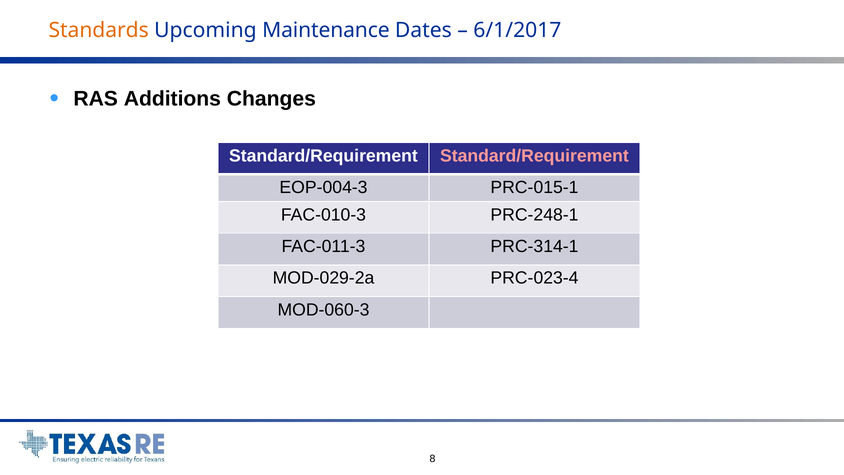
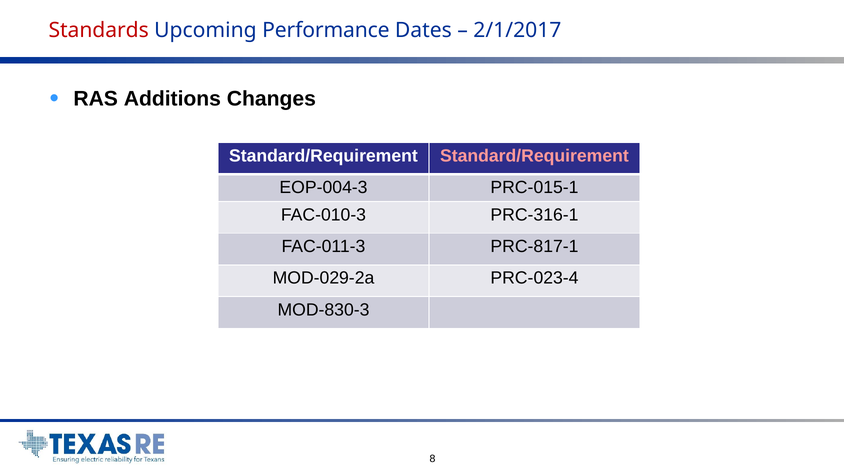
Standards colour: orange -> red
Maintenance: Maintenance -> Performance
6/1/2017: 6/1/2017 -> 2/1/2017
PRC-248-1: PRC-248-1 -> PRC-316-1
PRC-314-1: PRC-314-1 -> PRC-817-1
MOD-060-3: MOD-060-3 -> MOD-830-3
